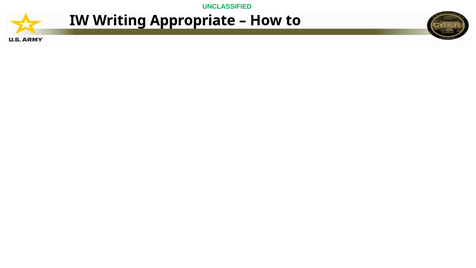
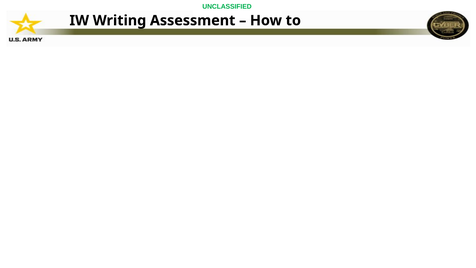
Appropriate: Appropriate -> Assessment
